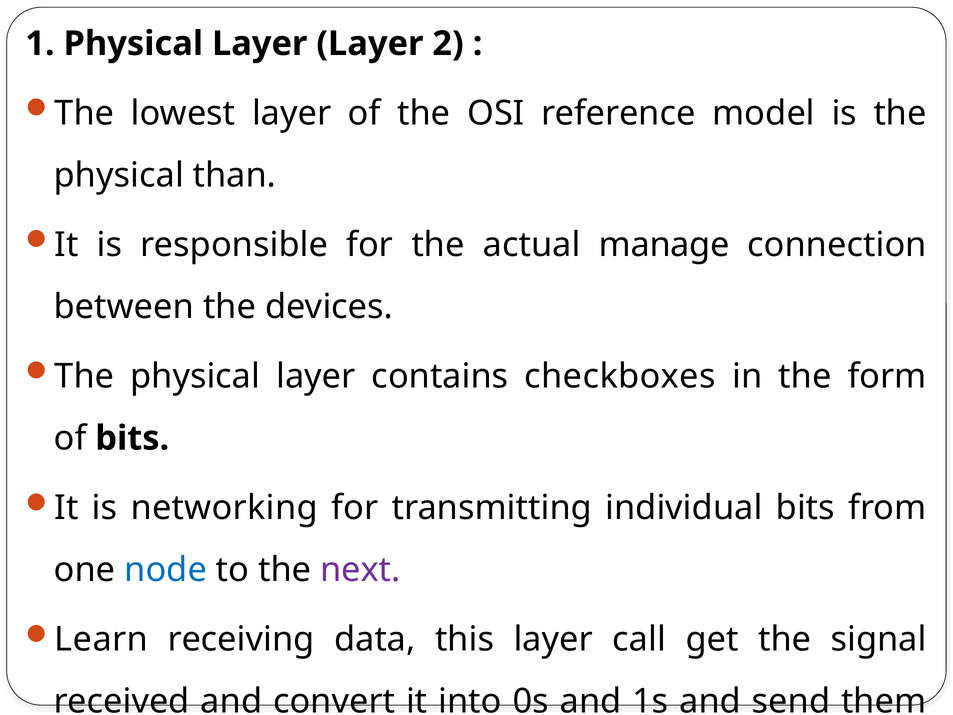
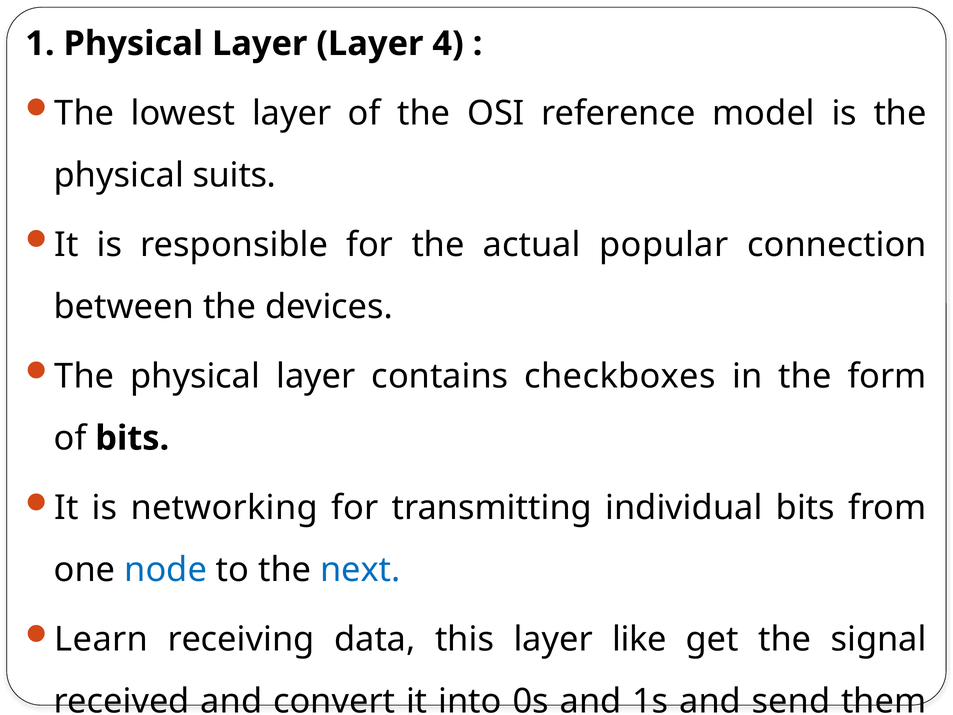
2: 2 -> 4
than: than -> suits
manage: manage -> popular
next colour: purple -> blue
call: call -> like
